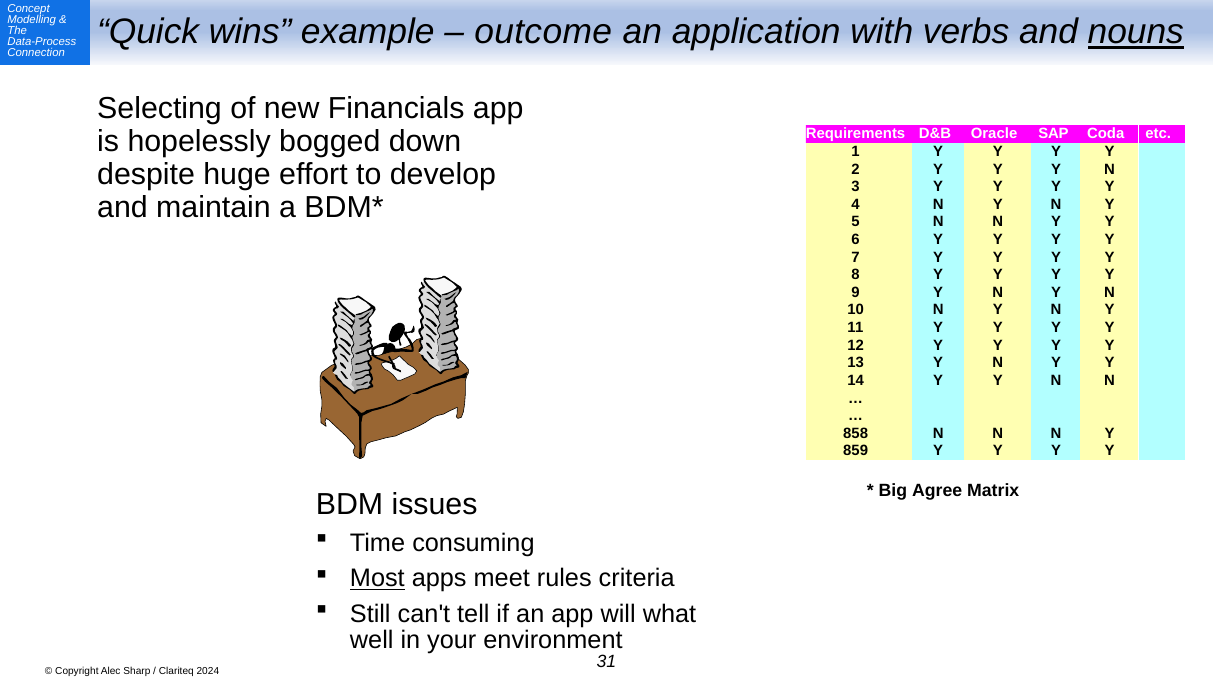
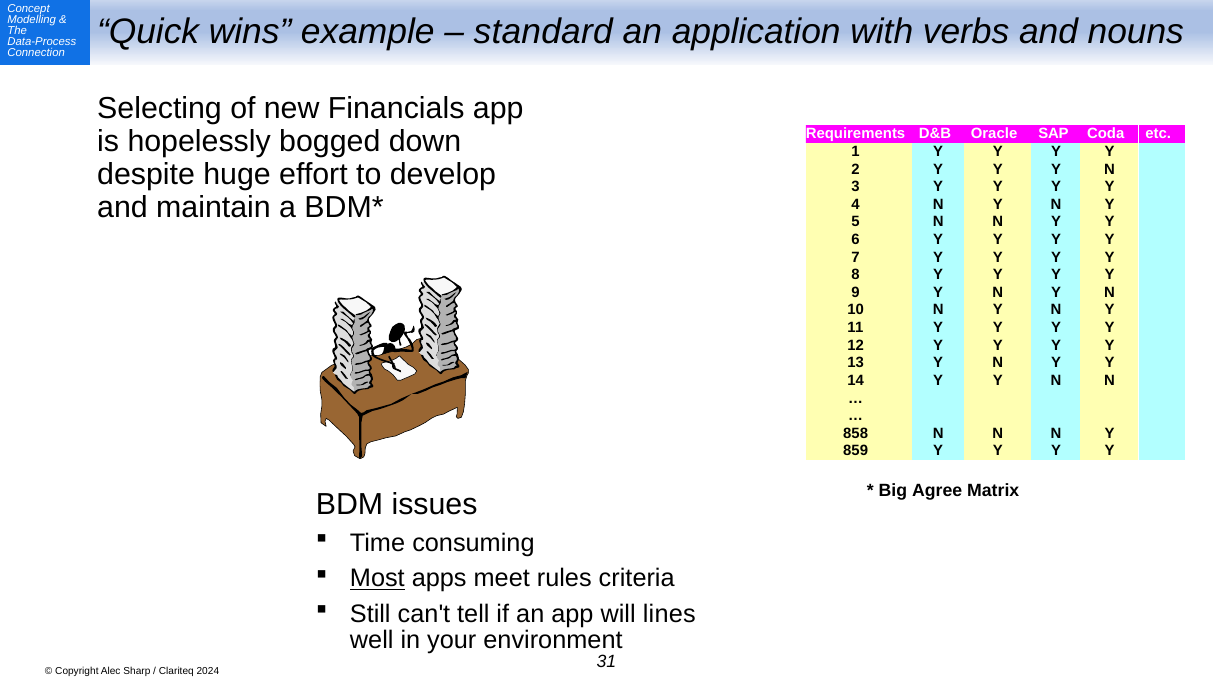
outcome: outcome -> standard
nouns underline: present -> none
what: what -> lines
